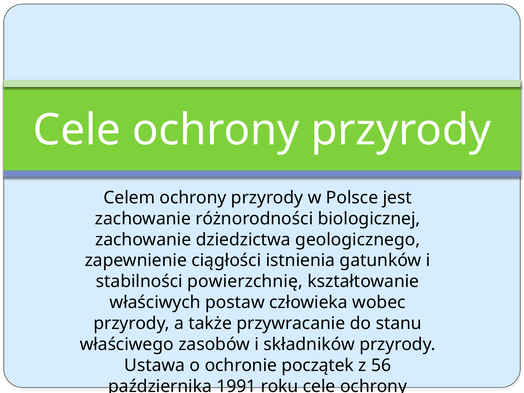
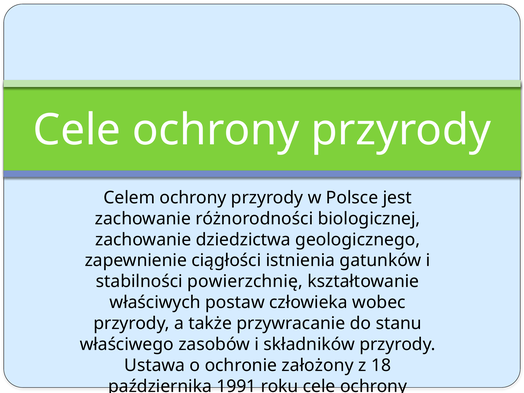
początek: początek -> założony
56: 56 -> 18
